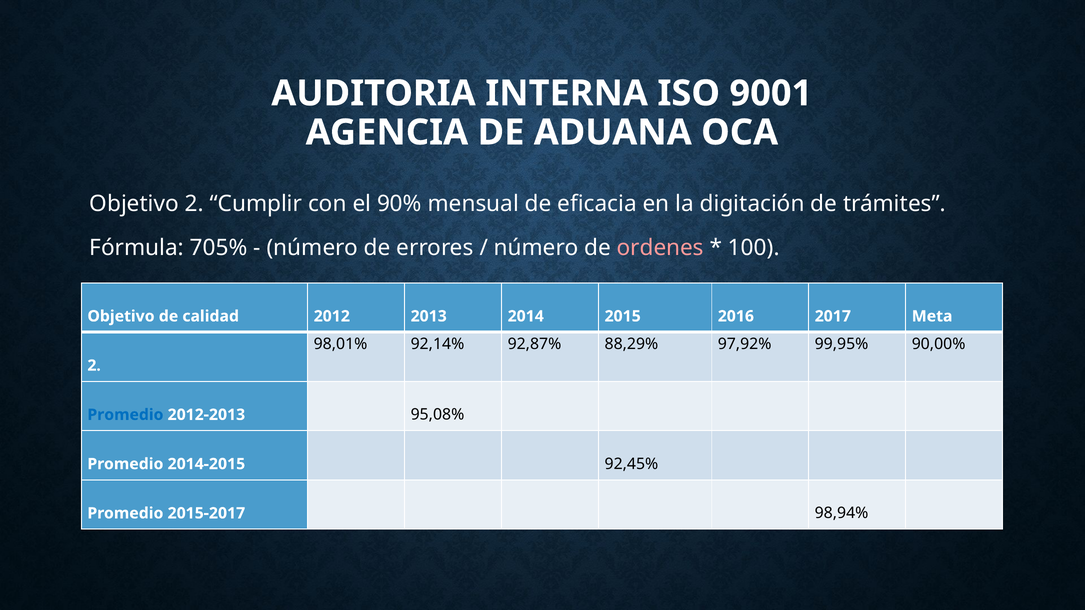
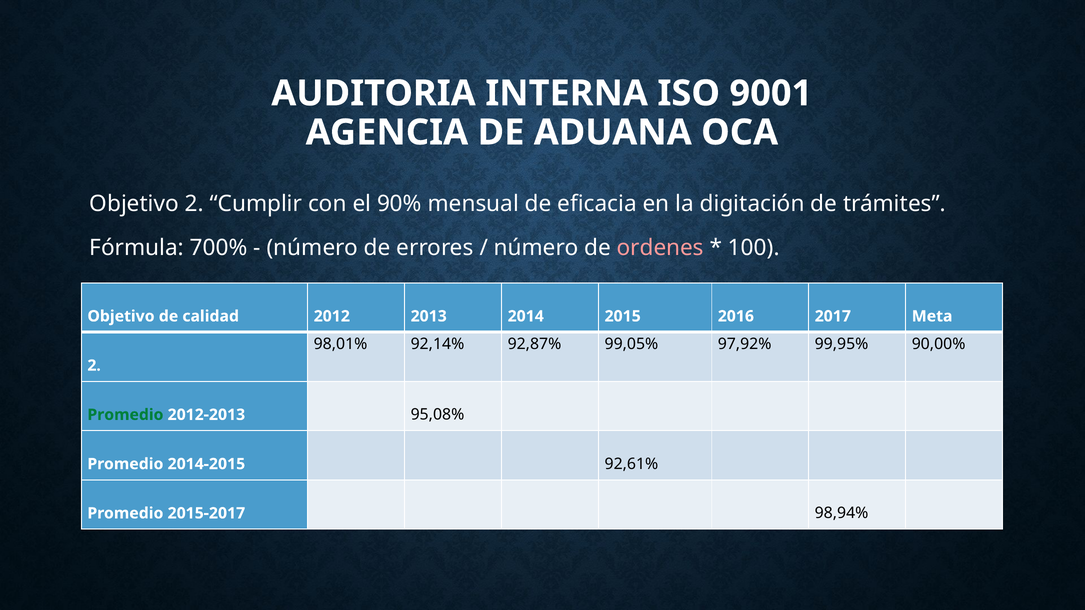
705%: 705% -> 700%
88,29%: 88,29% -> 99,05%
Promedio at (125, 415) colour: blue -> green
92,45%: 92,45% -> 92,61%
